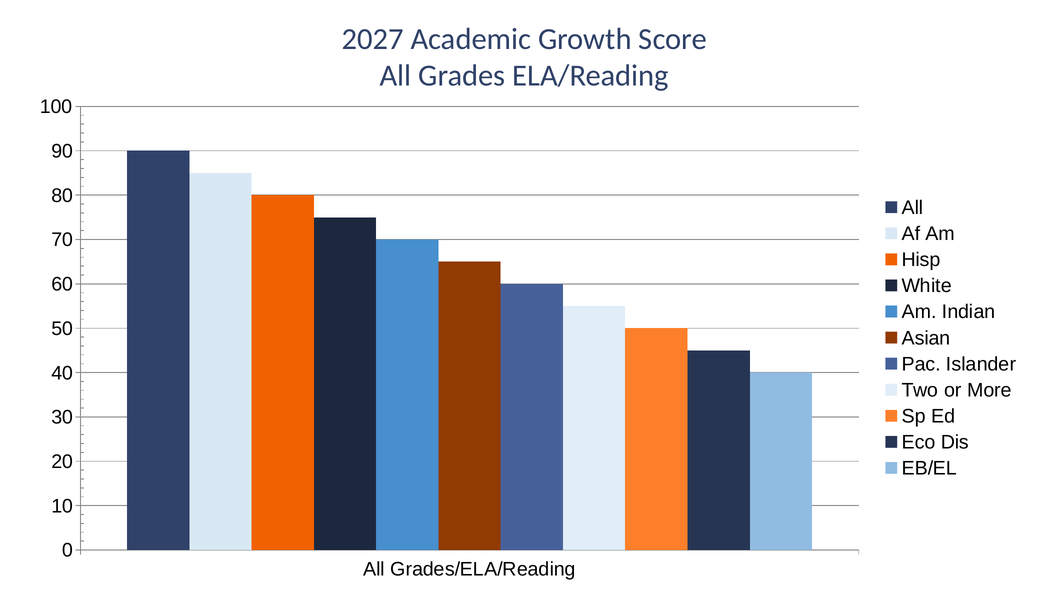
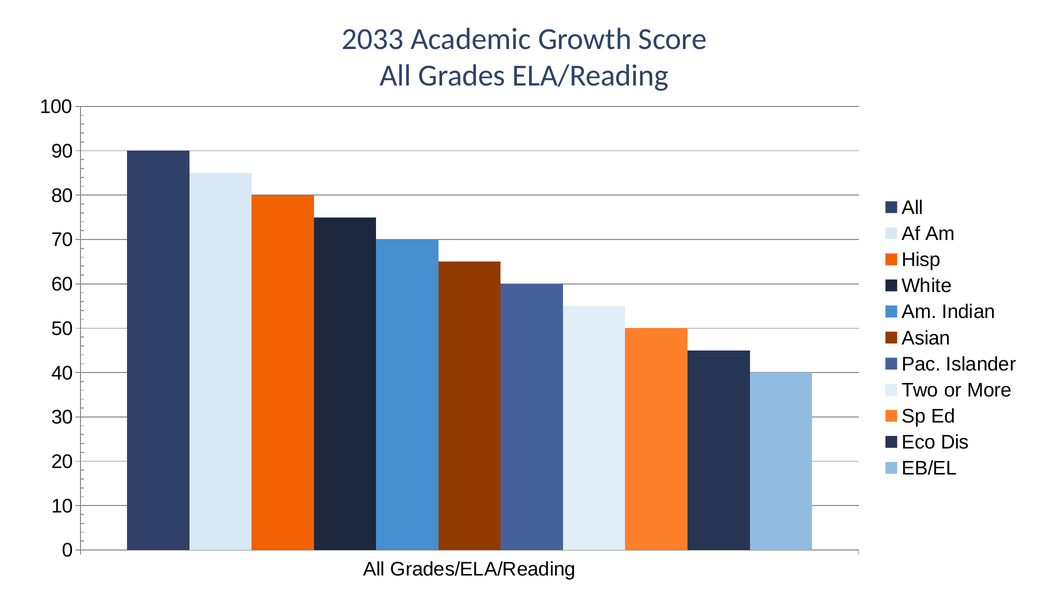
2027: 2027 -> 2033
